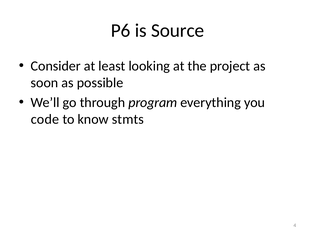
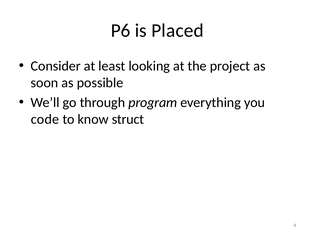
Source: Source -> Placed
stmts: stmts -> struct
